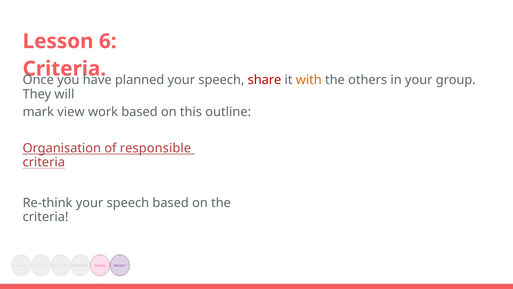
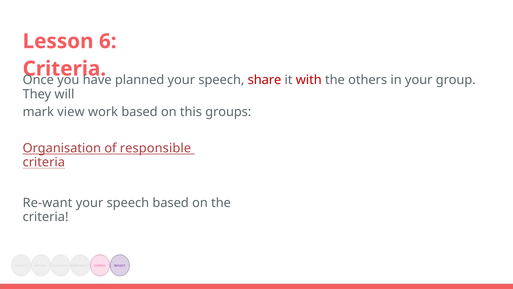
with colour: orange -> red
outline: outline -> groups
Re-think: Re-think -> Re-want
